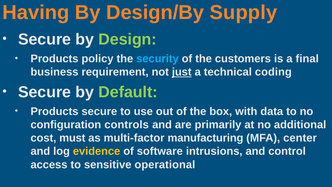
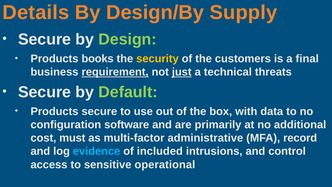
Having: Having -> Details
policy: policy -> books
security colour: light blue -> yellow
requirement underline: none -> present
coding: coding -> threats
controls: controls -> software
manufacturing: manufacturing -> administrative
center: center -> record
evidence colour: yellow -> light blue
software: software -> included
